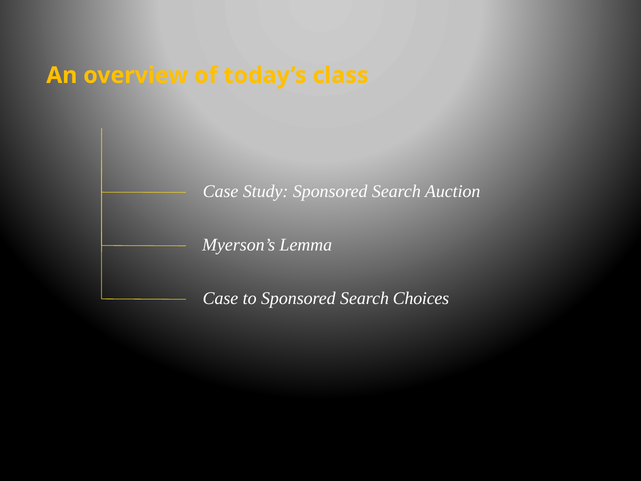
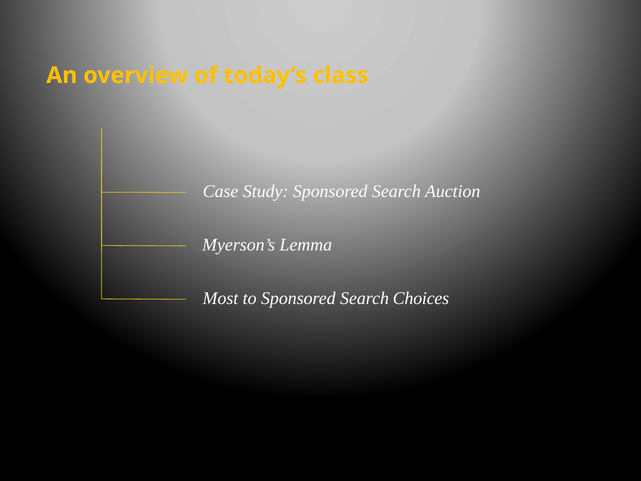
Case at (220, 298): Case -> Most
